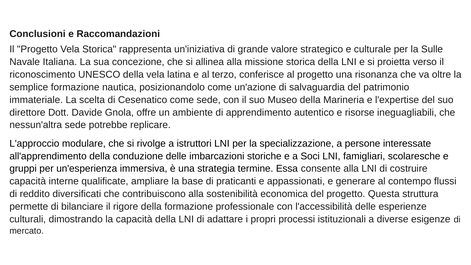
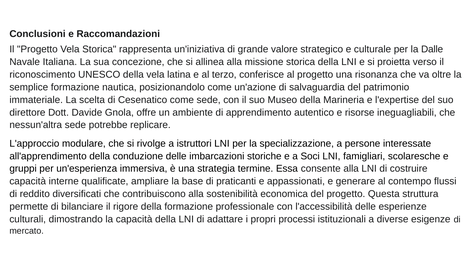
Sulle: Sulle -> Dalle
